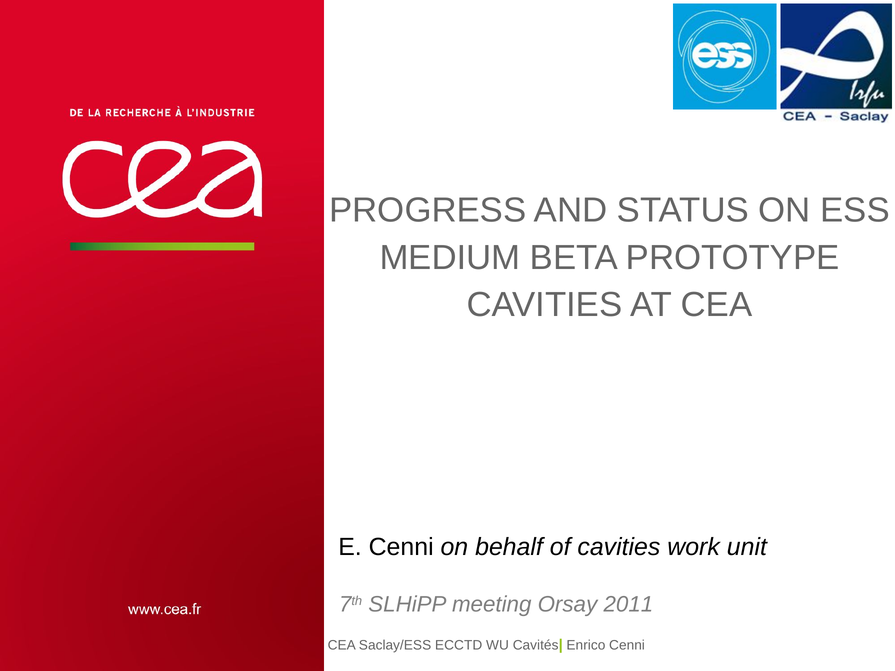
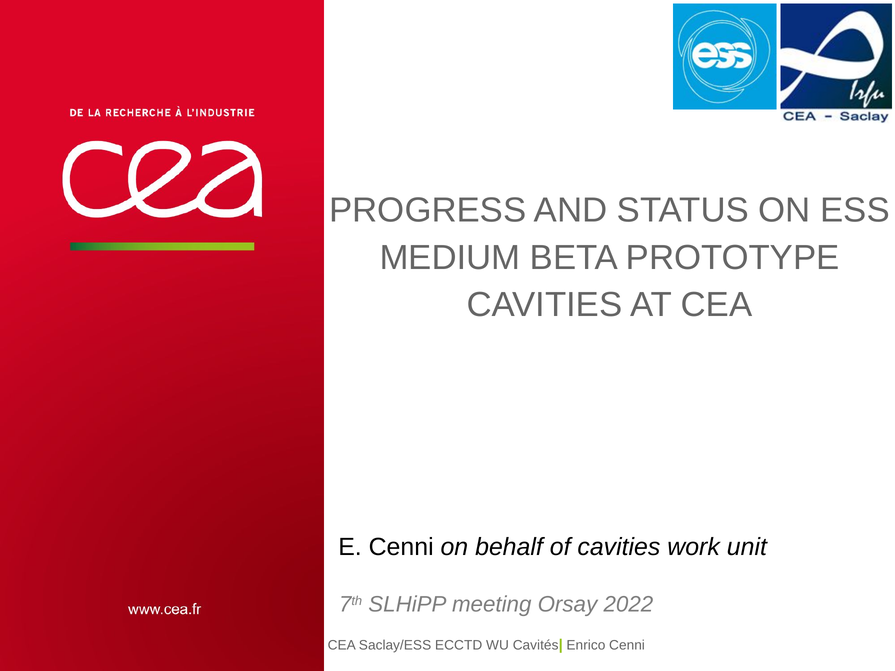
2011: 2011 -> 2022
